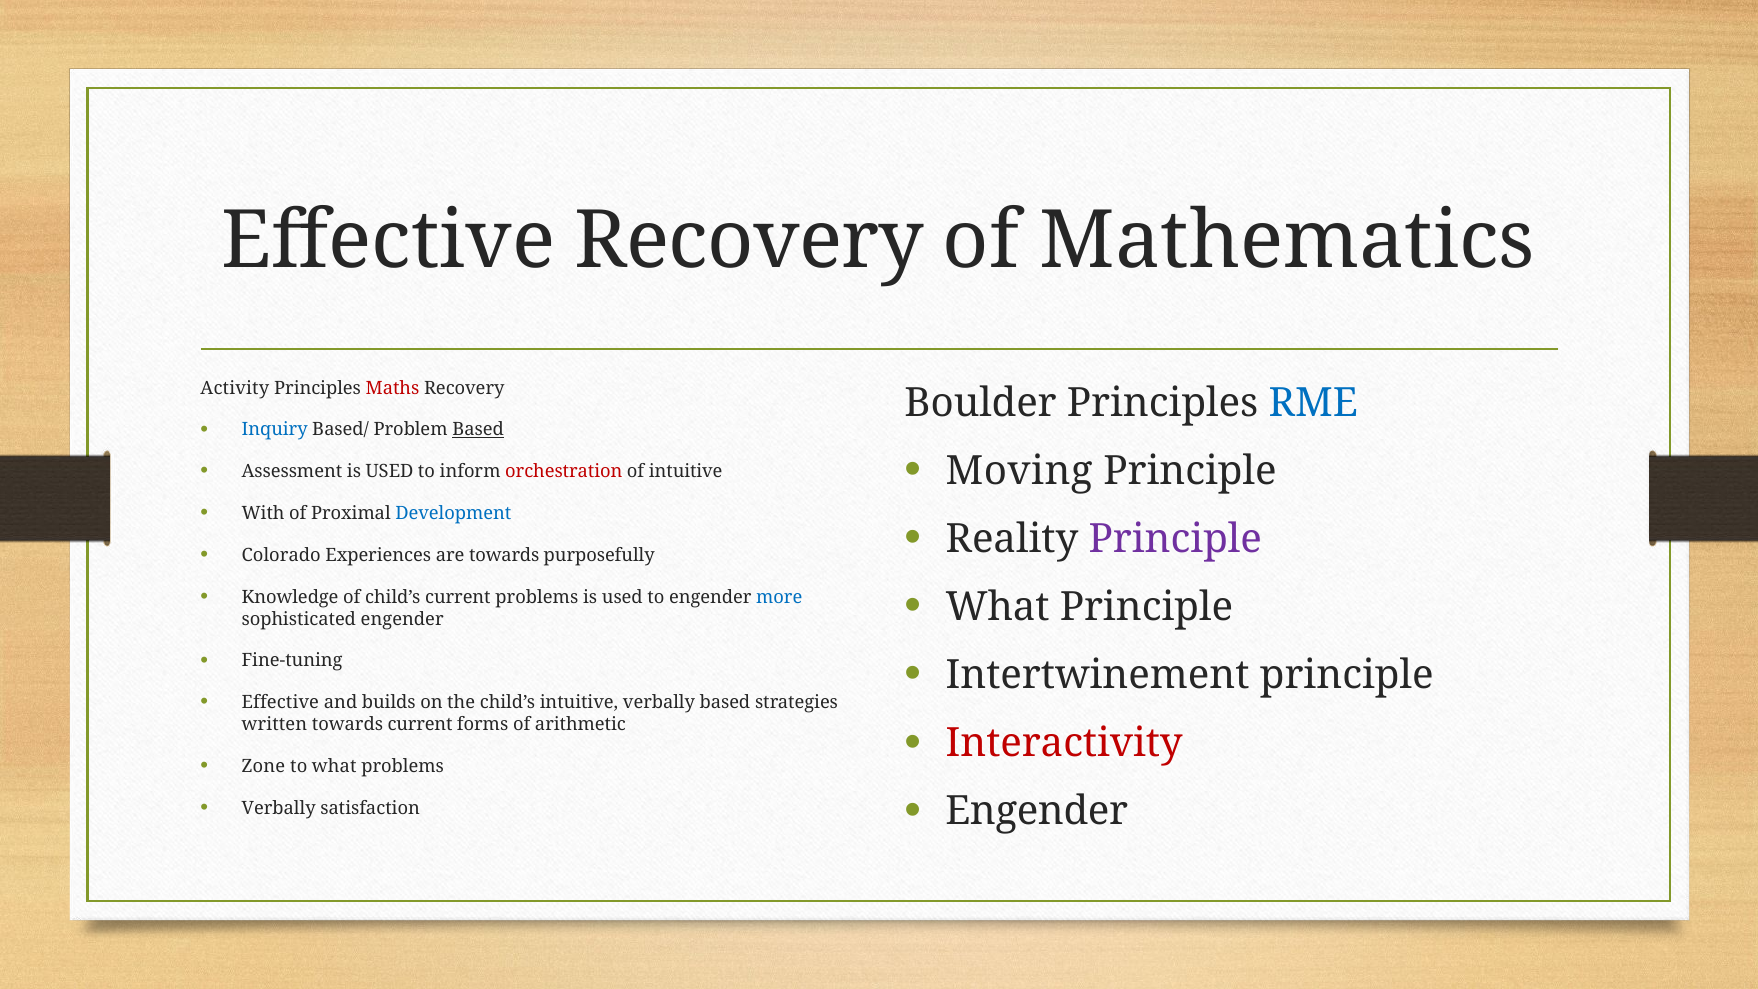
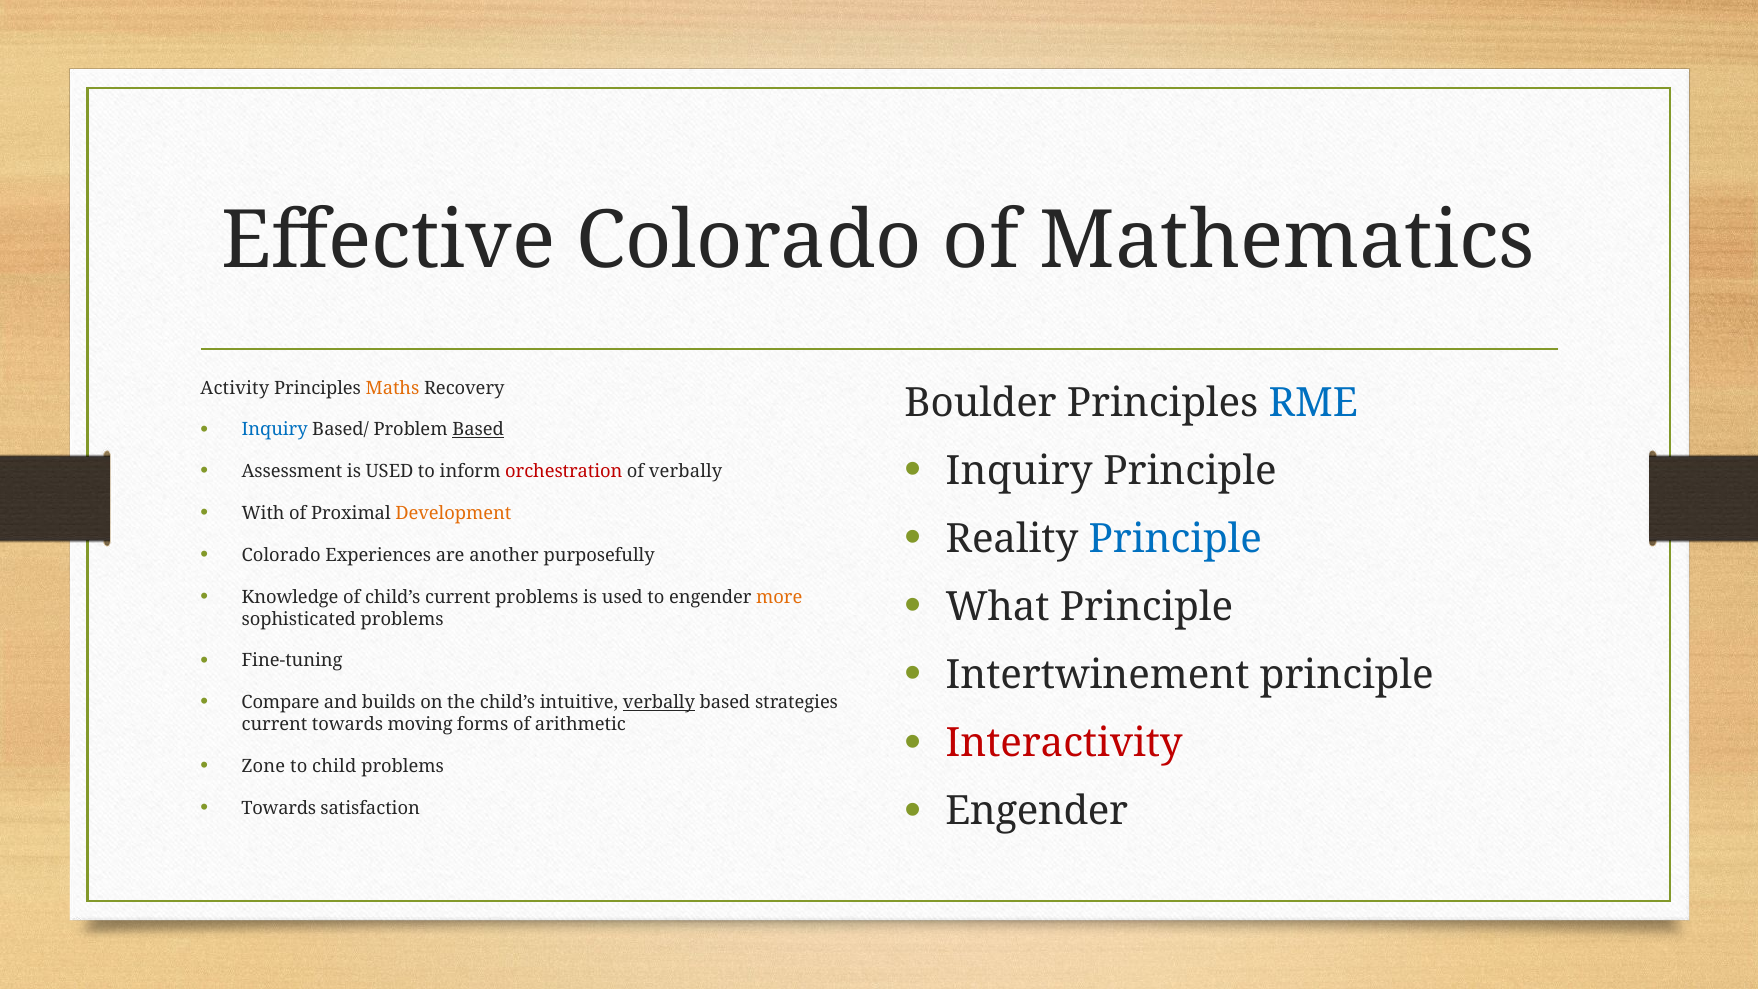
Effective Recovery: Recovery -> Colorado
Maths colour: red -> orange
Moving at (1019, 471): Moving -> Inquiry
of intuitive: intuitive -> verbally
Development colour: blue -> orange
Principle at (1175, 539) colour: purple -> blue
are towards: towards -> another
more colour: blue -> orange
sophisticated engender: engender -> problems
Effective at (280, 703): Effective -> Compare
verbally at (659, 703) underline: none -> present
written at (274, 725): written -> current
towards current: current -> moving
to what: what -> child
Verbally at (279, 808): Verbally -> Towards
